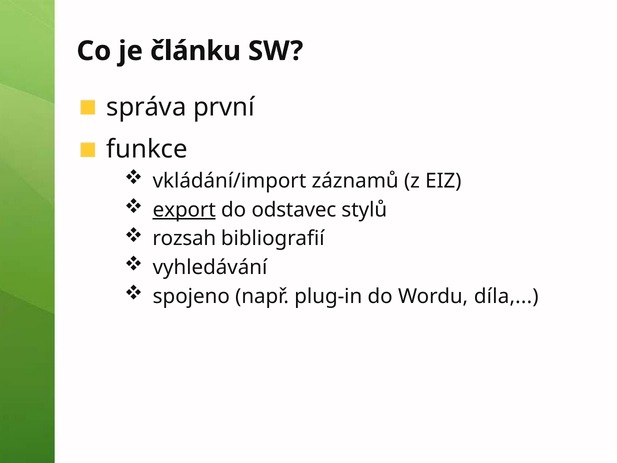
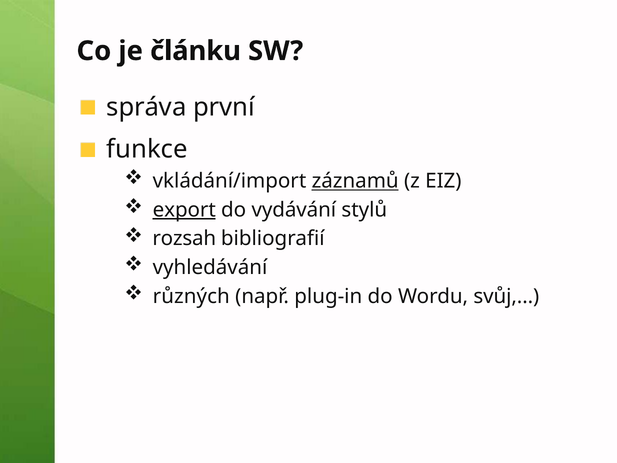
záznamů underline: none -> present
odstavec: odstavec -> vydávání
spojeno: spojeno -> různých
díla: díla -> svůj
